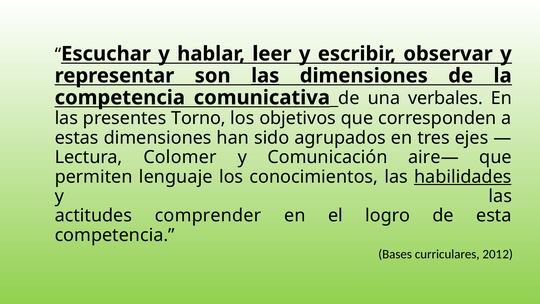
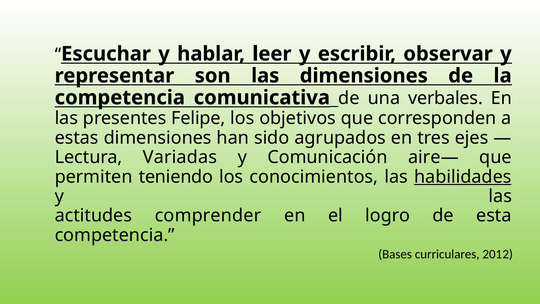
las at (265, 76) underline: present -> none
Torno: Torno -> Felipe
Colomer: Colomer -> Variadas
lenguaje: lenguaje -> teniendo
